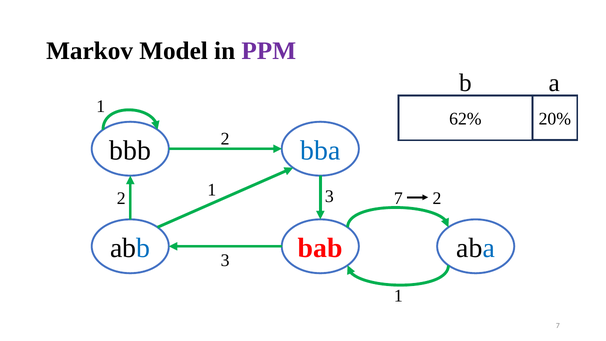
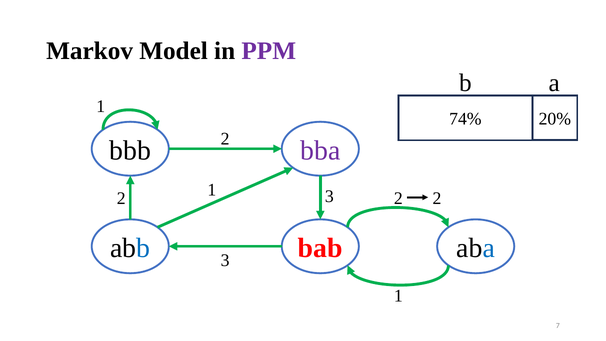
62%: 62% -> 74%
bba colour: blue -> purple
1 7: 7 -> 2
